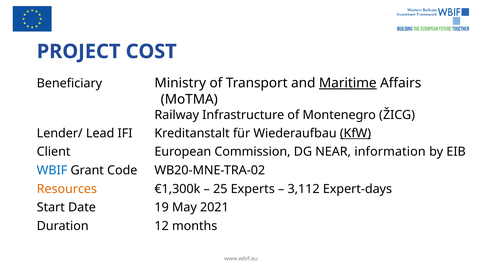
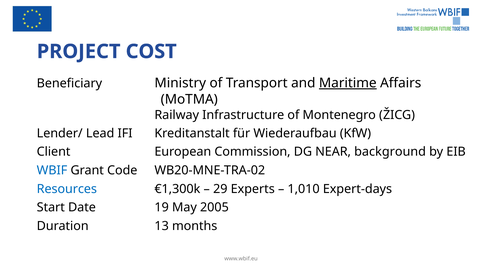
KfW underline: present -> none
information: information -> background
Resources colour: orange -> blue
25: 25 -> 29
3,112: 3,112 -> 1,010
2021: 2021 -> 2005
12: 12 -> 13
